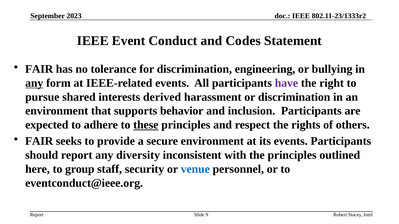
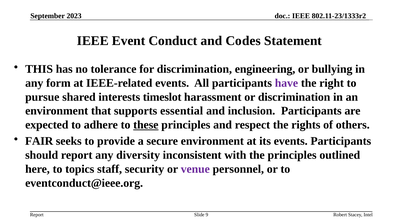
FAIR at (39, 69): FAIR -> THIS
any at (34, 83) underline: present -> none
derived: derived -> timeslot
behavior: behavior -> essential
group: group -> topics
venue colour: blue -> purple
